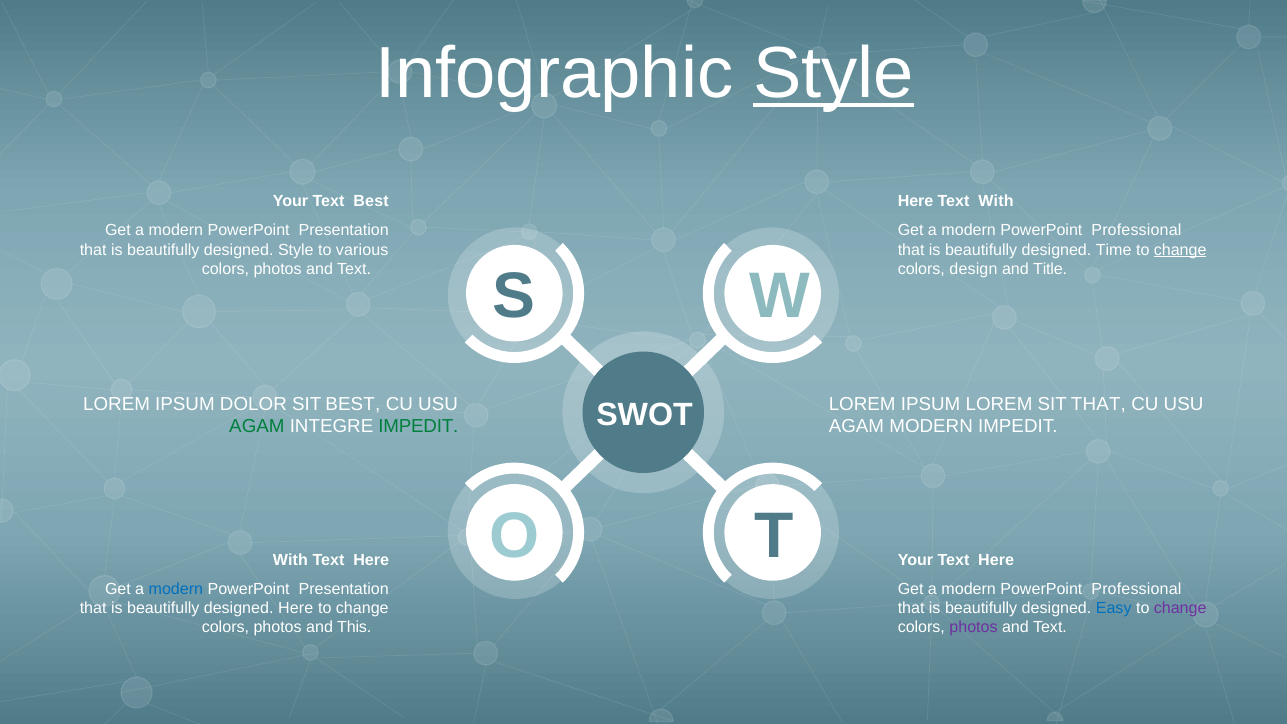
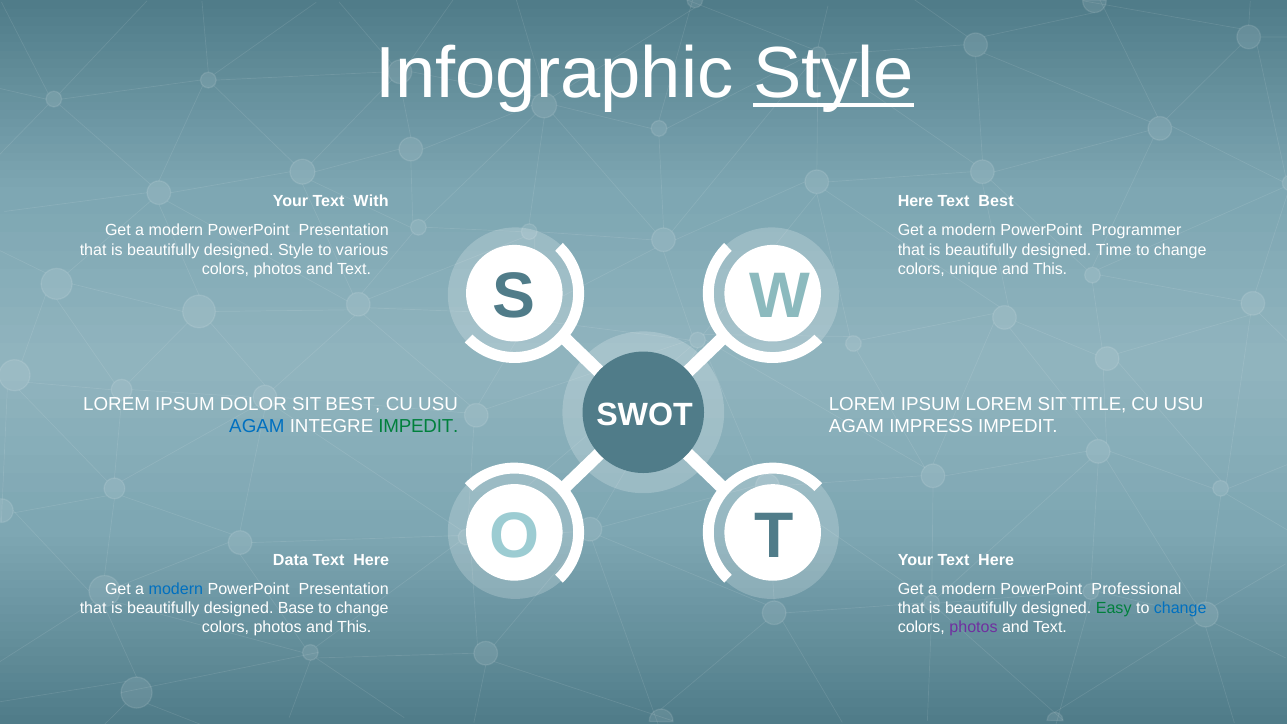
Text Best: Best -> With
Text With: With -> Best
Professional at (1136, 230): Professional -> Programmer
change at (1180, 250) underline: present -> none
design: design -> unique
Title at (1050, 269): Title -> This
SIT THAT: THAT -> TITLE
AGAM at (257, 426) colour: green -> blue
AGAM MODERN: MODERN -> IMPRESS
With at (290, 560): With -> Data
designed Here: Here -> Base
Easy colour: blue -> green
change at (1180, 608) colour: purple -> blue
